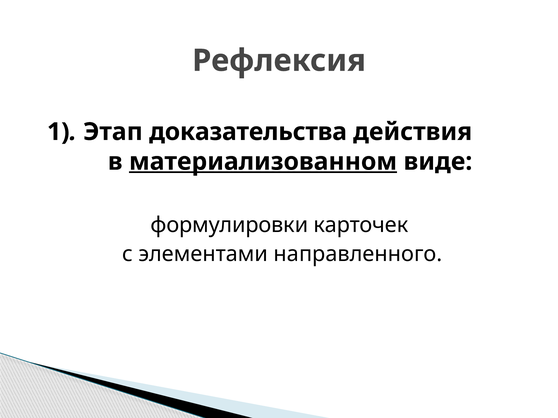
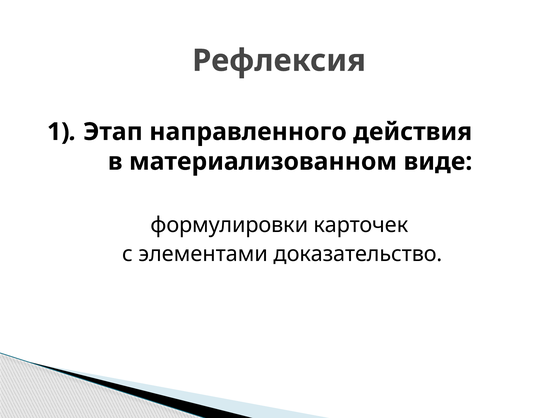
доказательства: доказательства -> направленного
материализованном underline: present -> none
направленного: направленного -> доказательство
